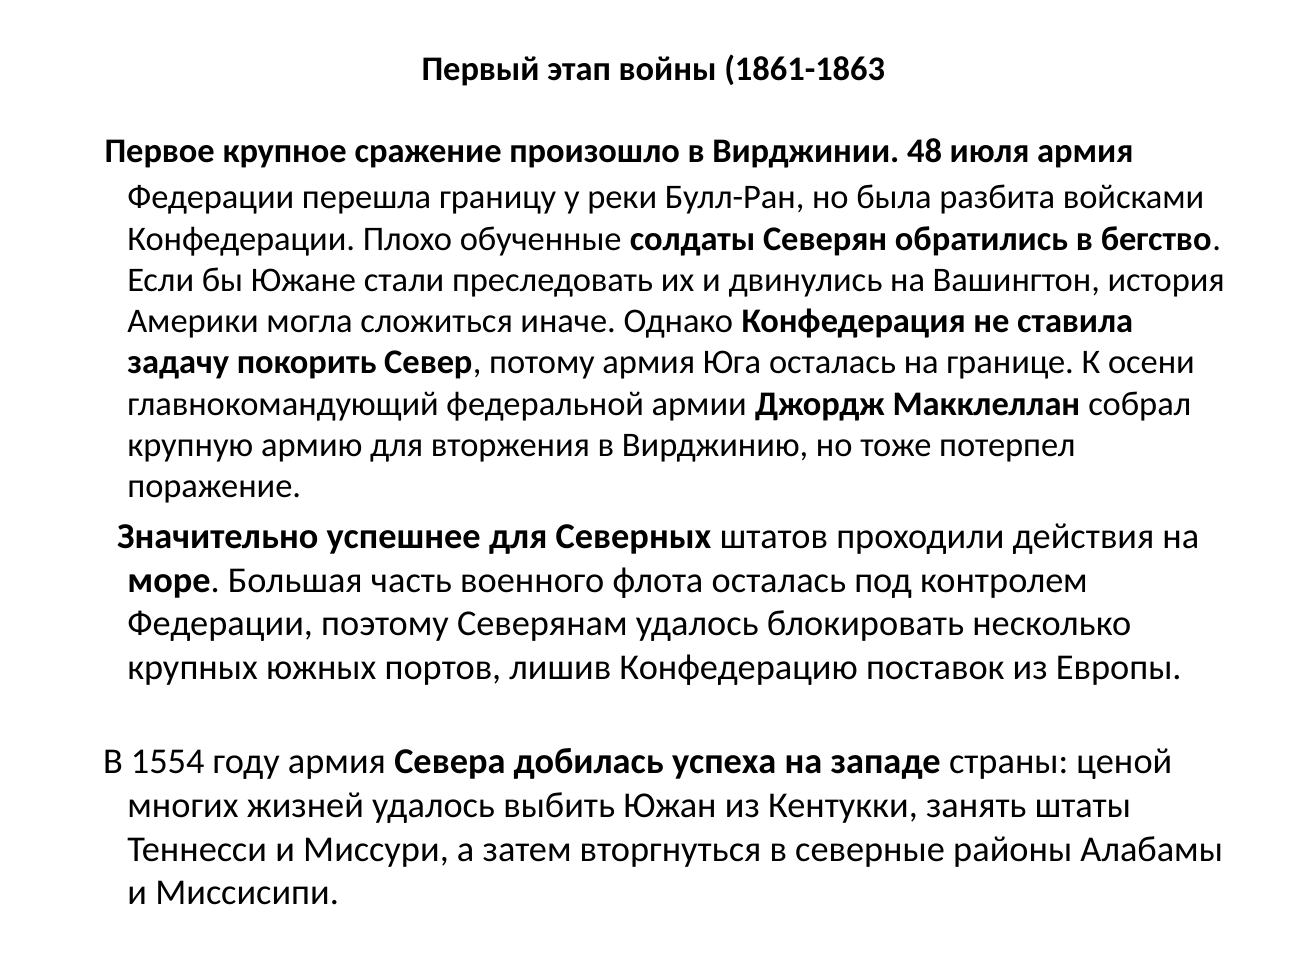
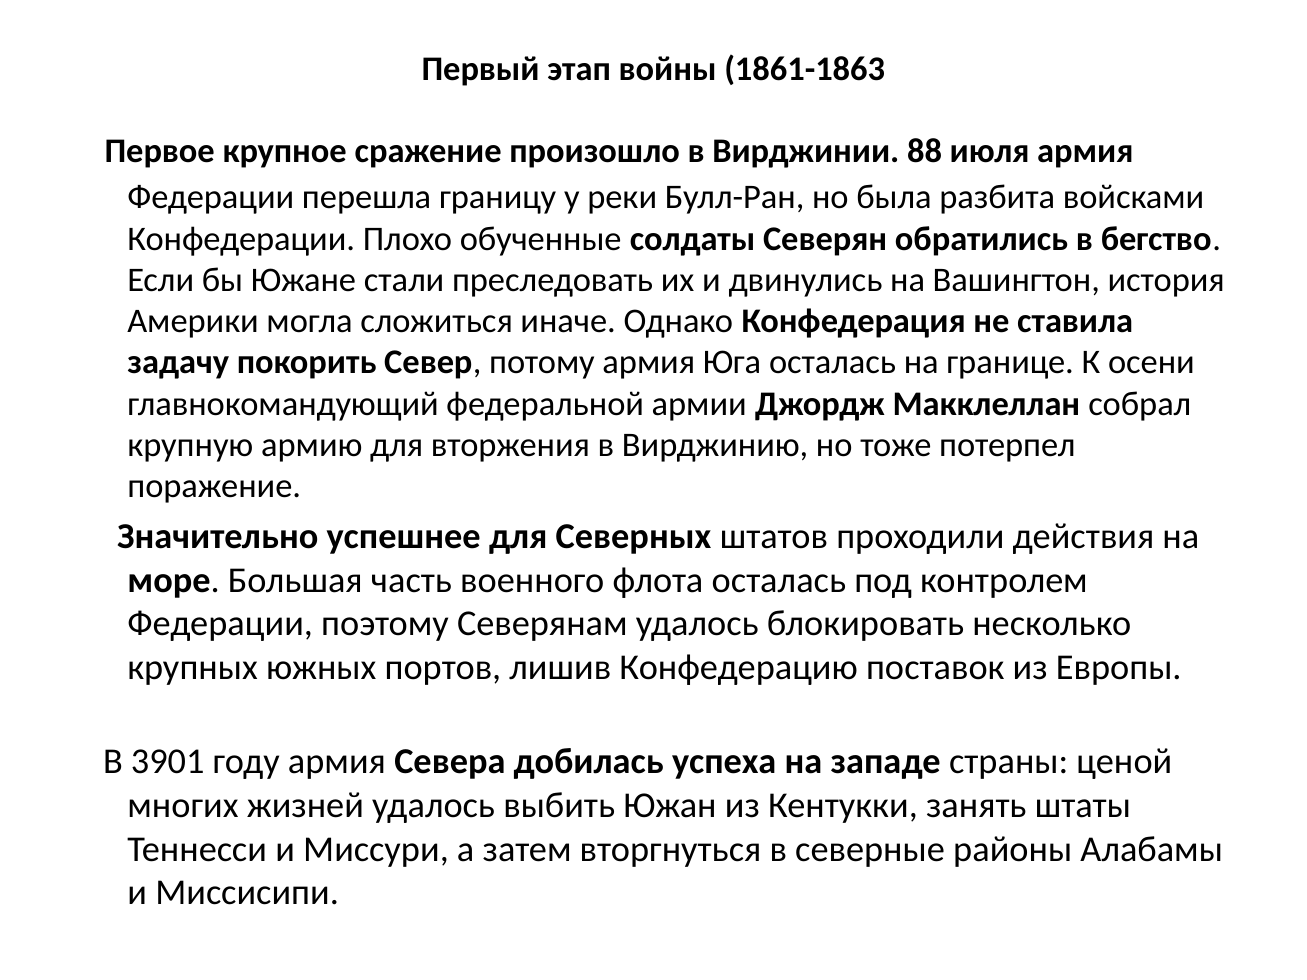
48: 48 -> 88
1554: 1554 -> 3901
